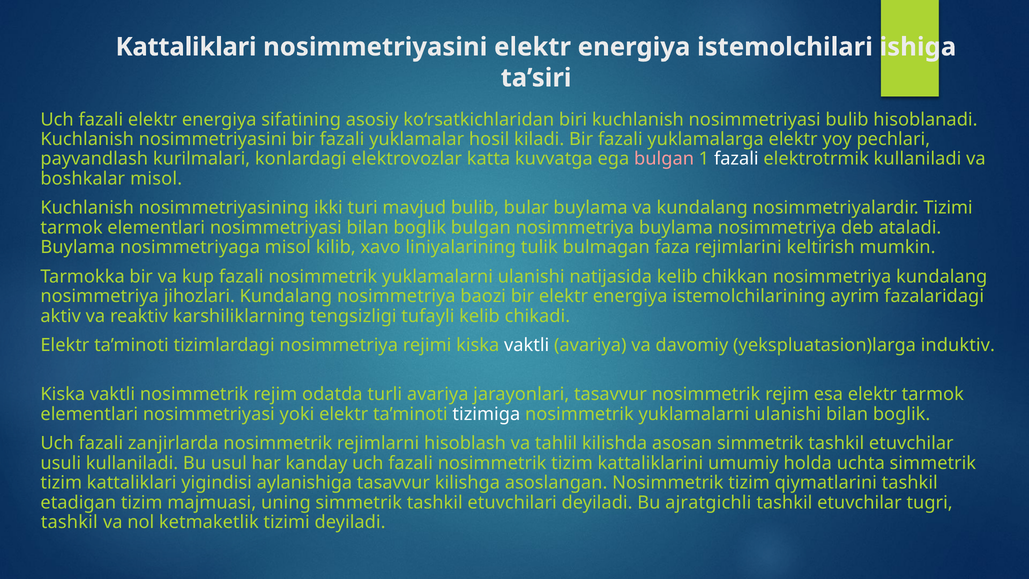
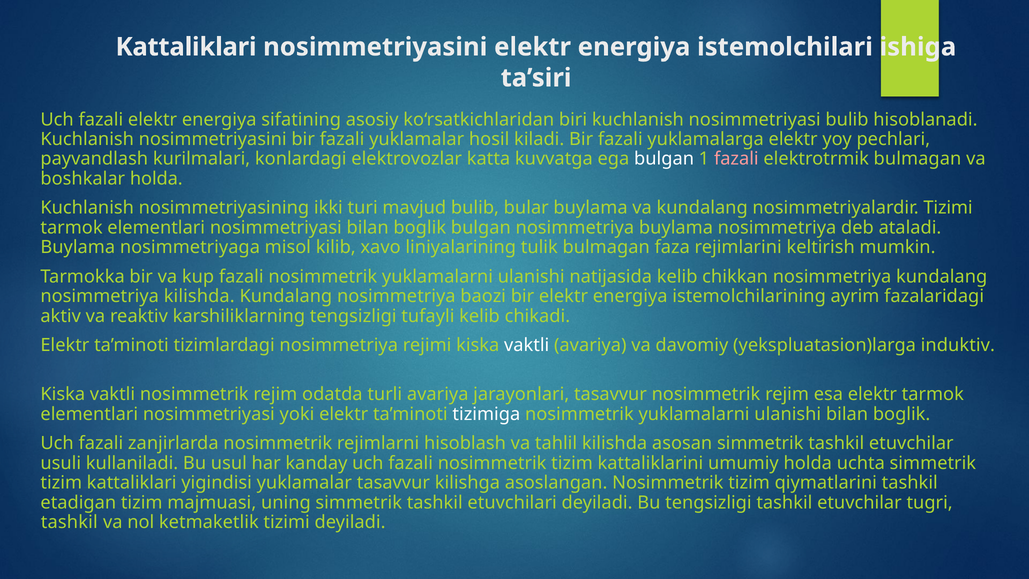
bulgan at (664, 159) colour: pink -> white
fazali at (736, 159) colour: white -> pink
elektrotrmik kullaniladi: kullaniladi -> bulmagan
boshkalar misol: misol -> holda
nosimmetriya jihozlari: jihozlari -> kilishda
yigindisi aylanishiga: aylanishiga -> yuklamalar
Bu ajratgichli: ajratgichli -> tengsizligi
